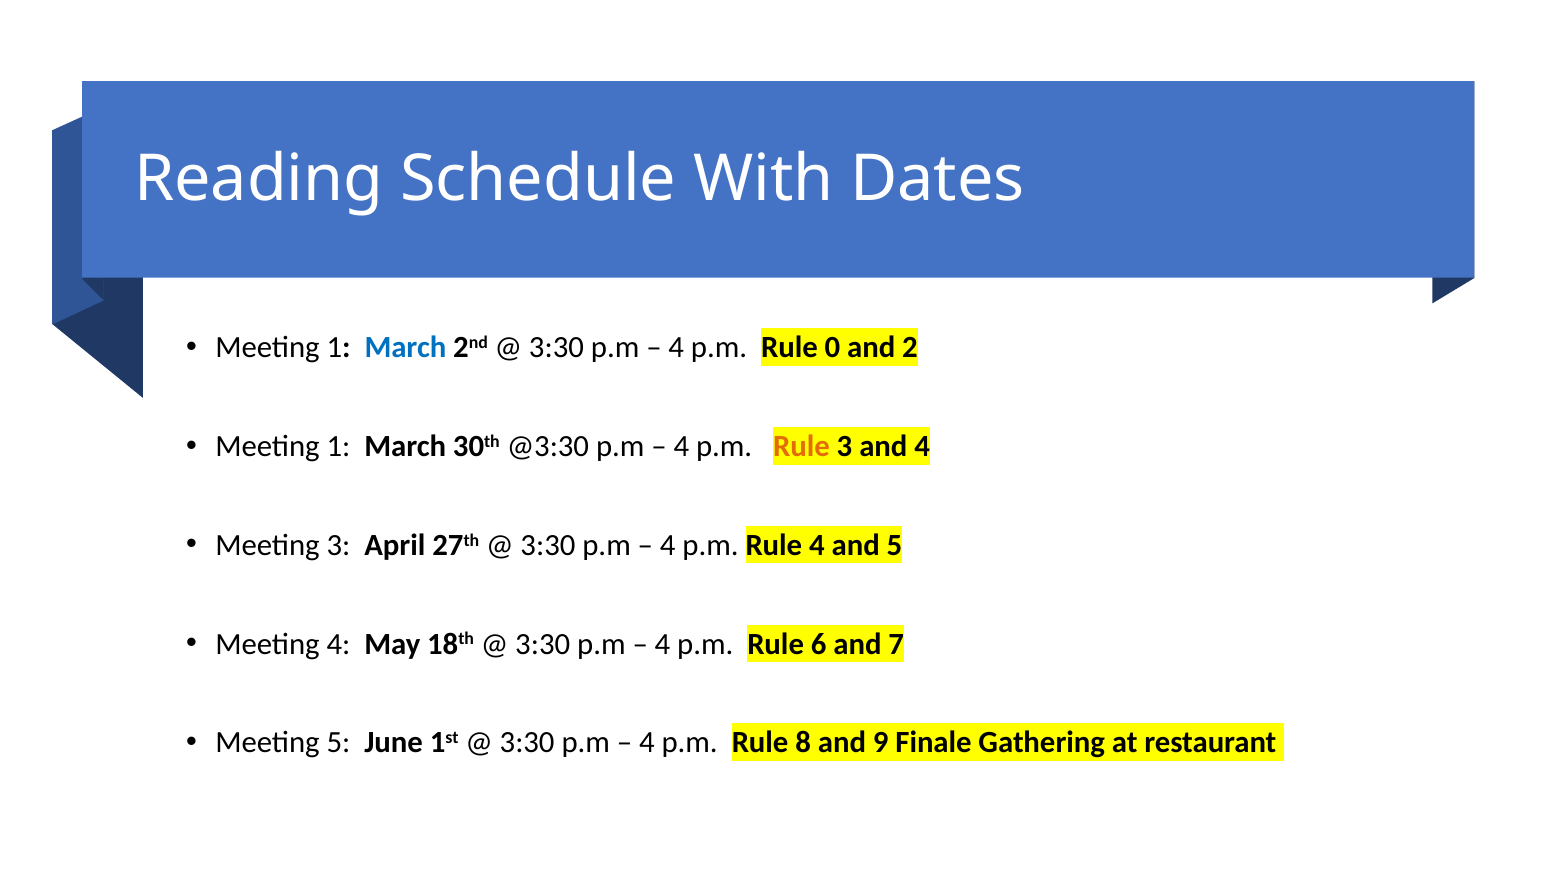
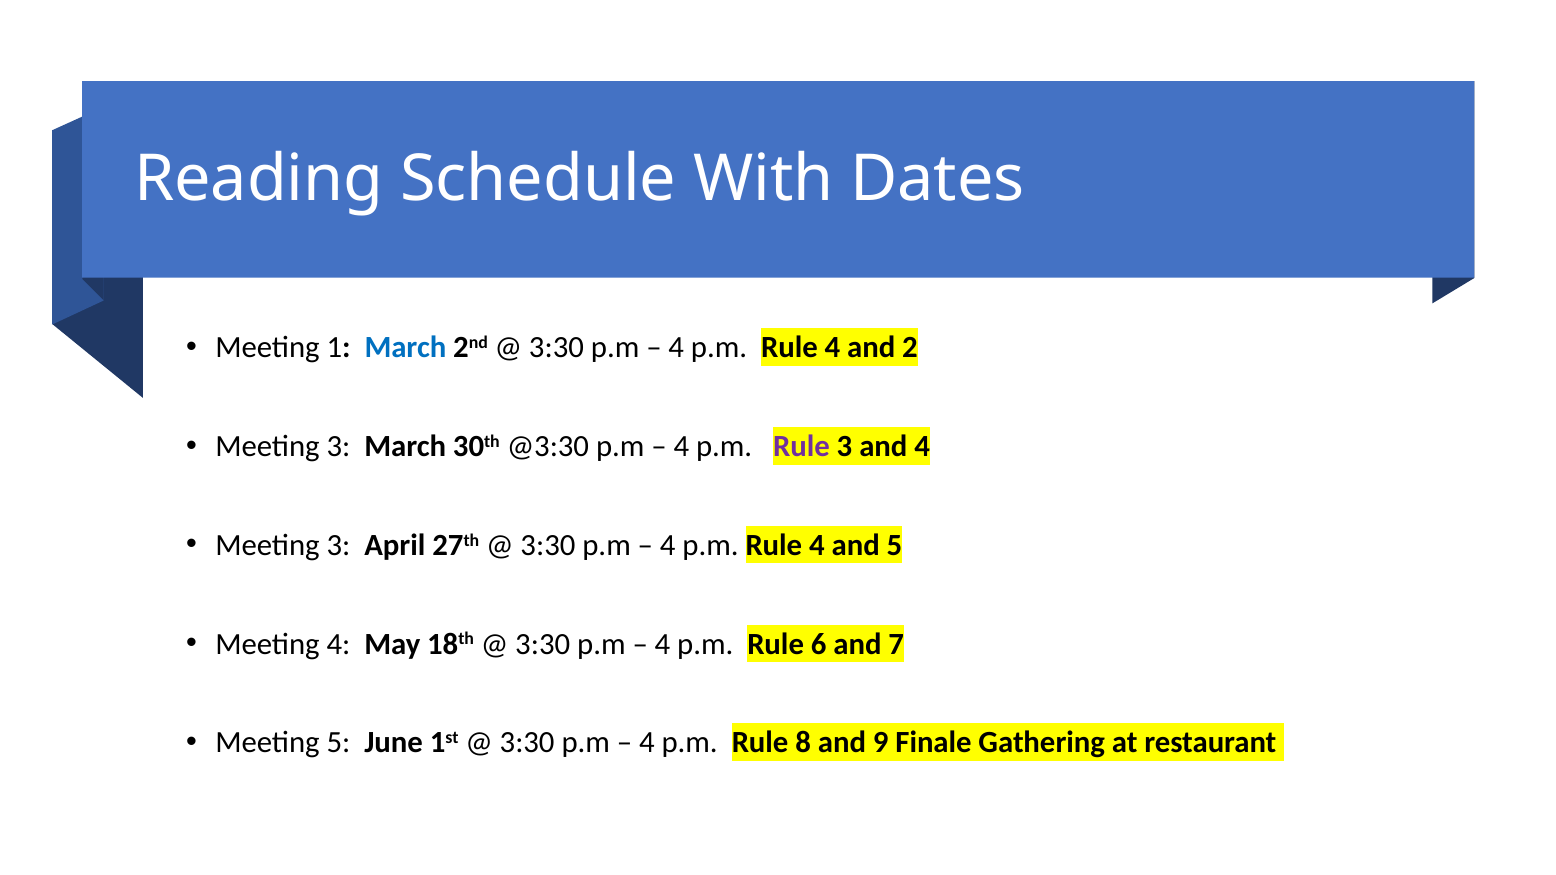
0 at (832, 348): 0 -> 4
1 at (338, 446): 1 -> 3
Rule at (802, 446) colour: orange -> purple
